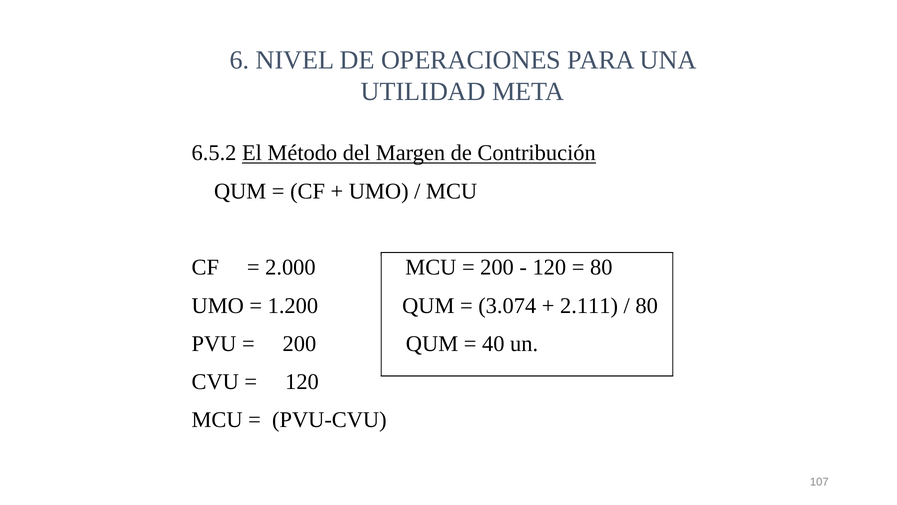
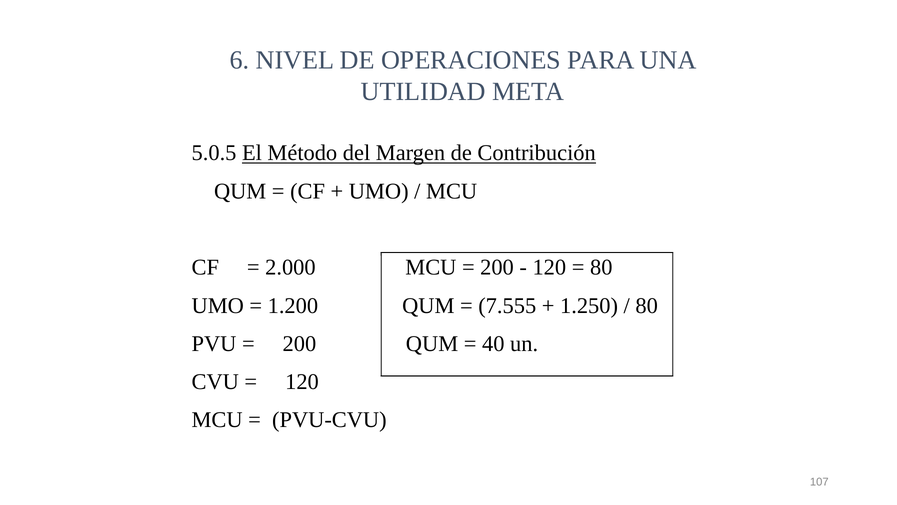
6.5.2: 6.5.2 -> 5.0.5
3.074: 3.074 -> 7.555
2.111: 2.111 -> 1.250
